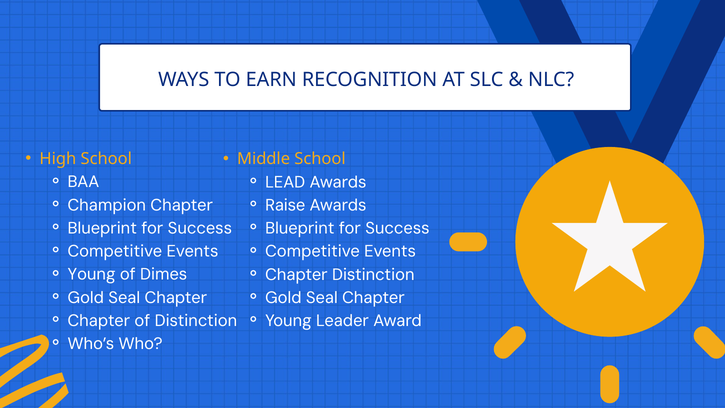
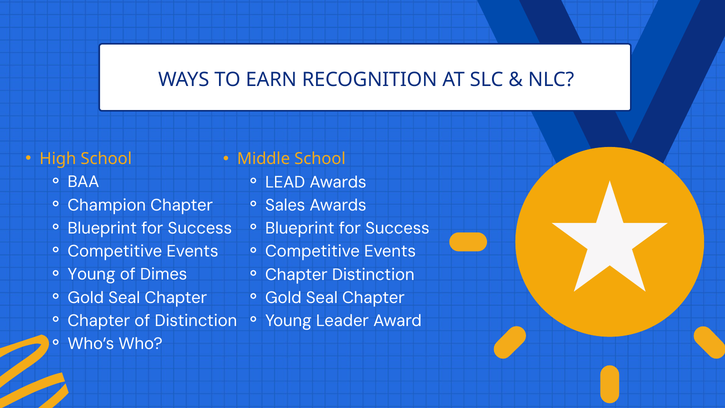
Raise: Raise -> Sales
